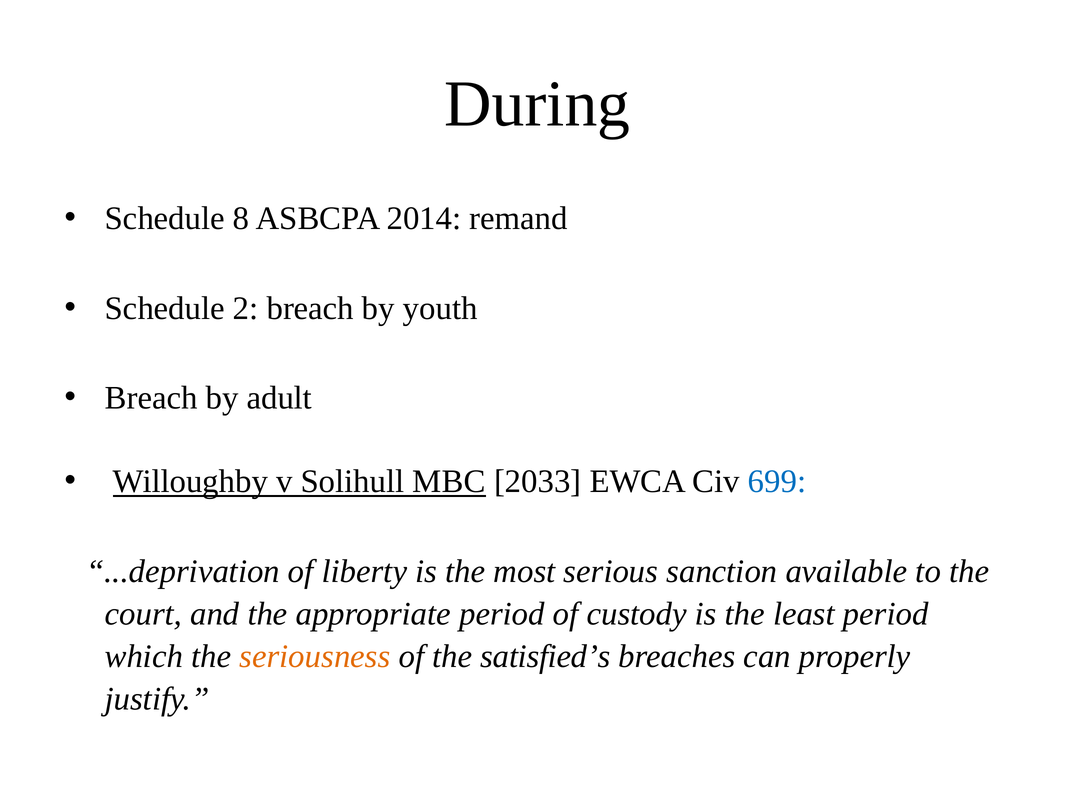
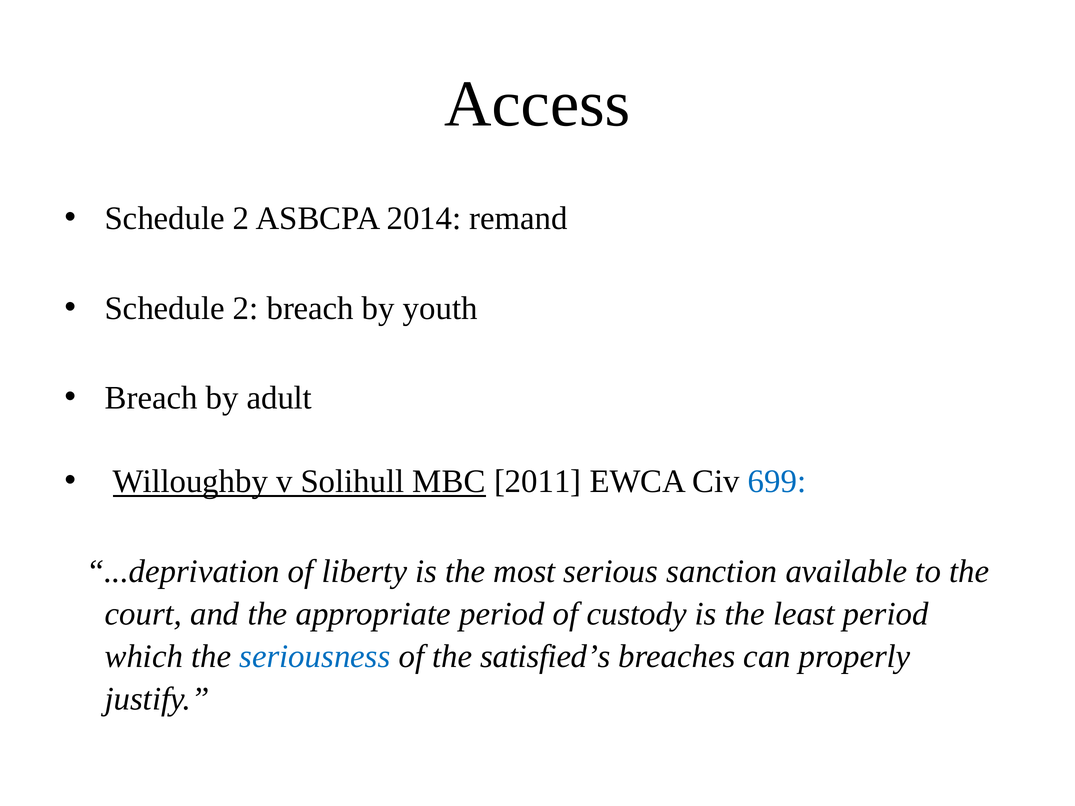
During: During -> Access
8 at (241, 219): 8 -> 2
2033: 2033 -> 2011
seriousness colour: orange -> blue
